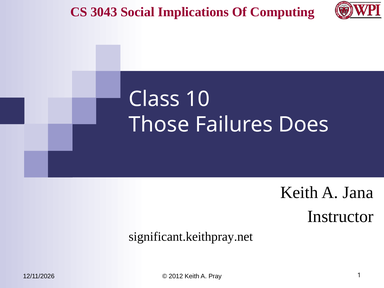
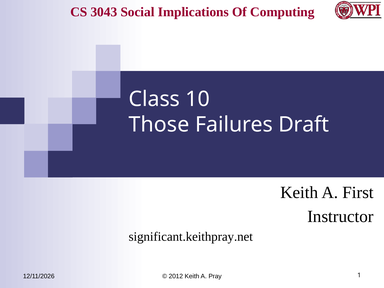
Does: Does -> Draft
Jana: Jana -> First
